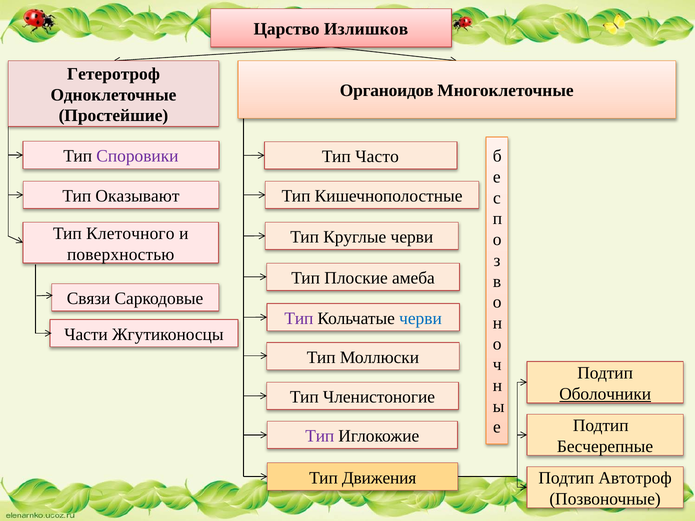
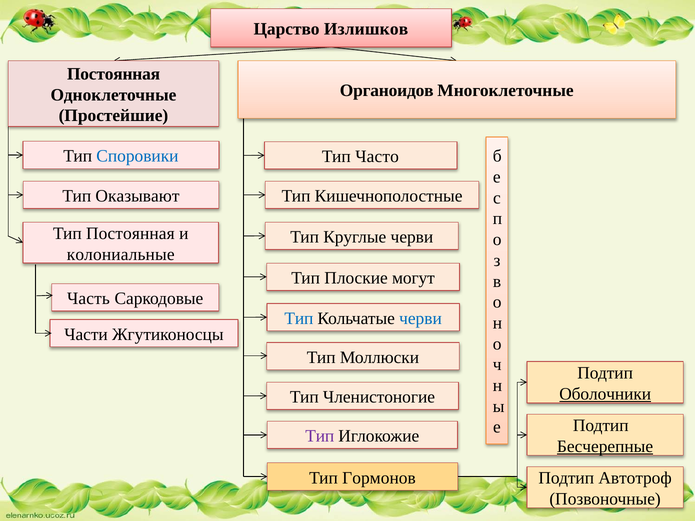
Гетеротроф at (113, 74): Гетеротроф -> Постоянная
Споровики colour: purple -> blue
Тип Клеточного: Клеточного -> Постоянная
поверхностью: поверхностью -> колониальные
амеба: амеба -> могут
Связи: Связи -> Часть
Тип at (299, 319) colour: purple -> blue
Бесчерепные underline: none -> present
Движения: Движения -> Гормонов
